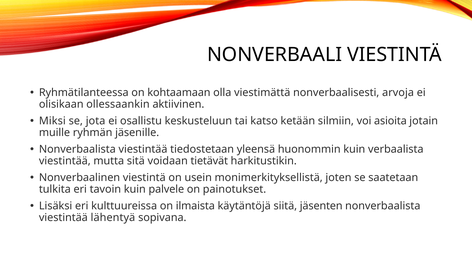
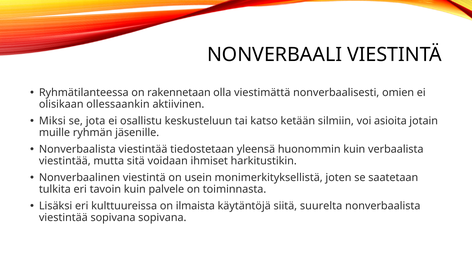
kohtaamaan: kohtaamaan -> rakennetaan
arvoja: arvoja -> omien
tietävät: tietävät -> ihmiset
painotukset: painotukset -> toiminnasta
jäsenten: jäsenten -> suurelta
viestintää lähentyä: lähentyä -> sopivana
